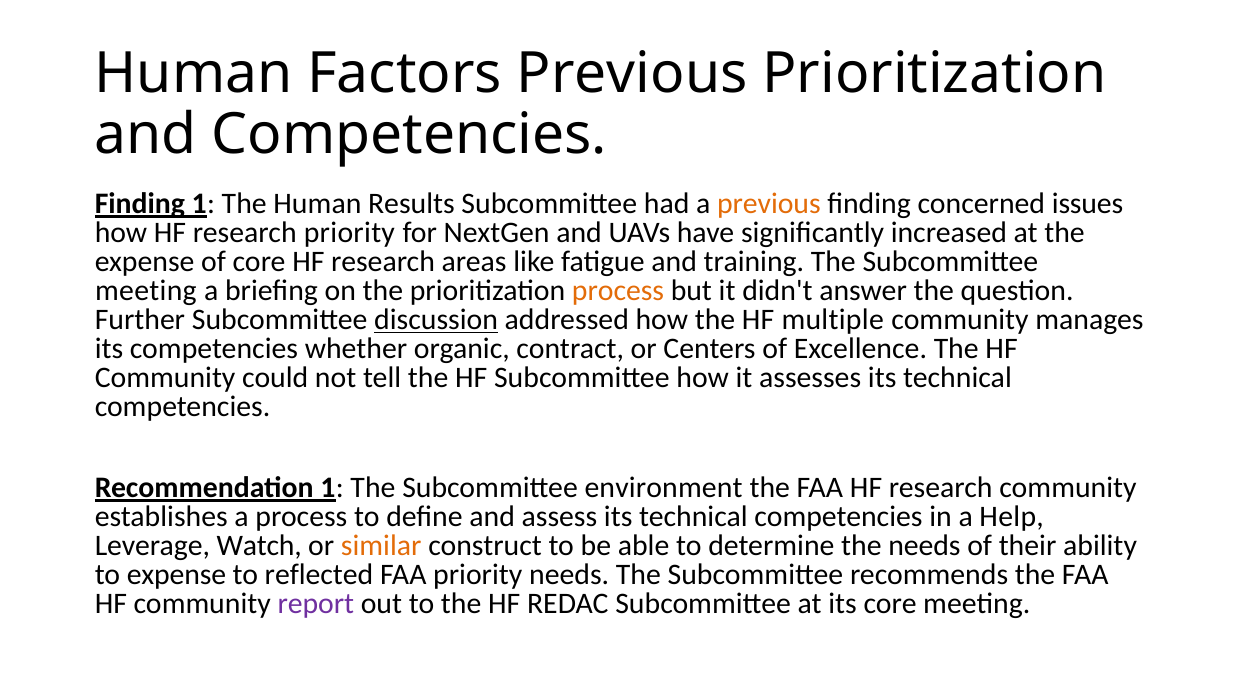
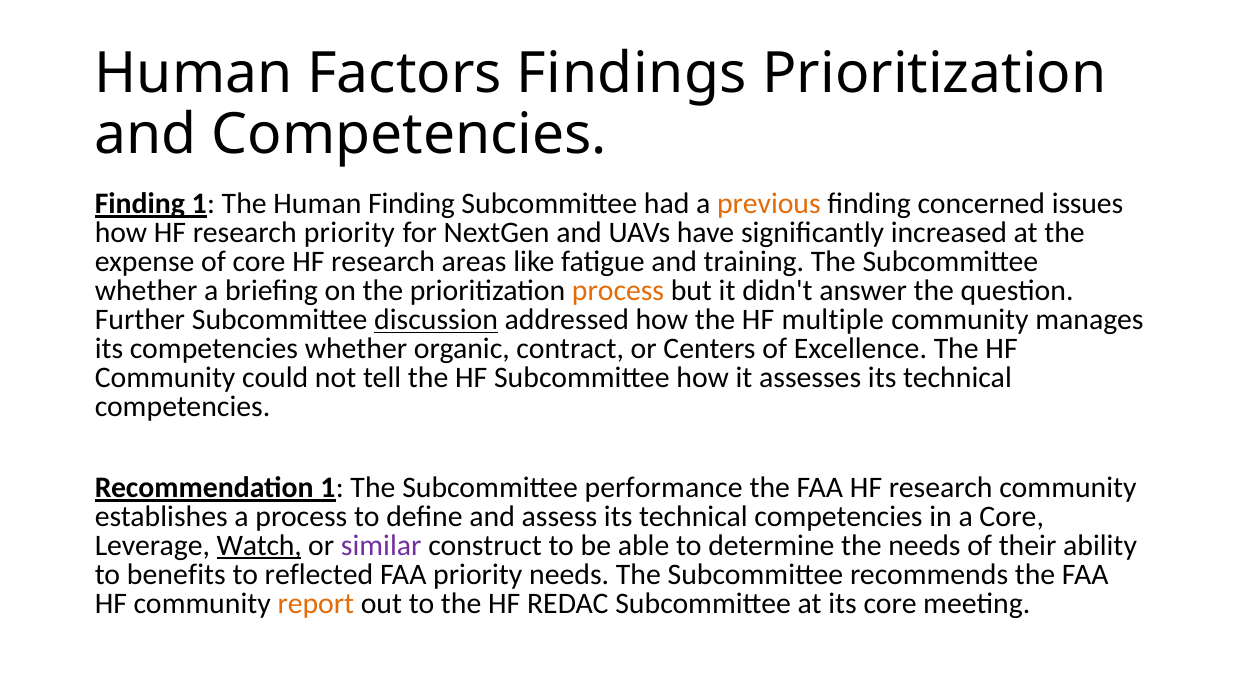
Factors Previous: Previous -> Findings
Human Results: Results -> Finding
meeting at (146, 291): meeting -> whether
environment: environment -> performance
a Help: Help -> Core
Watch underline: none -> present
similar colour: orange -> purple
to expense: expense -> benefits
report colour: purple -> orange
